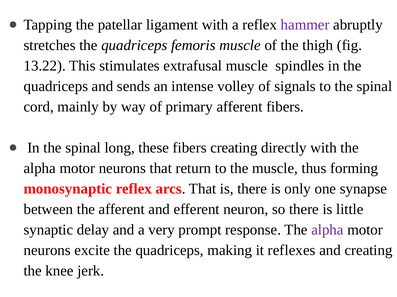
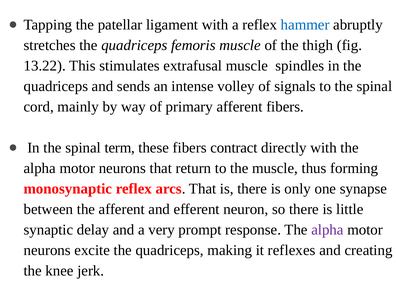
hammer colour: purple -> blue
long: long -> term
fibers creating: creating -> contract
